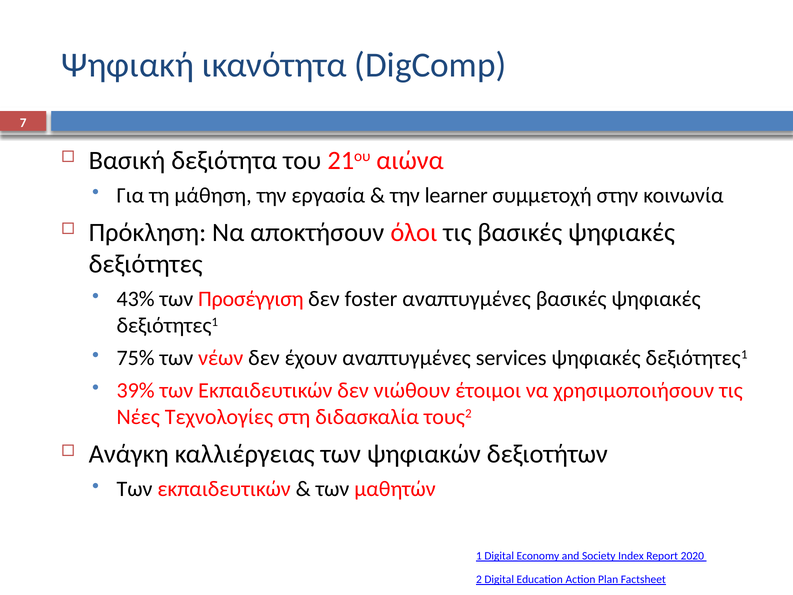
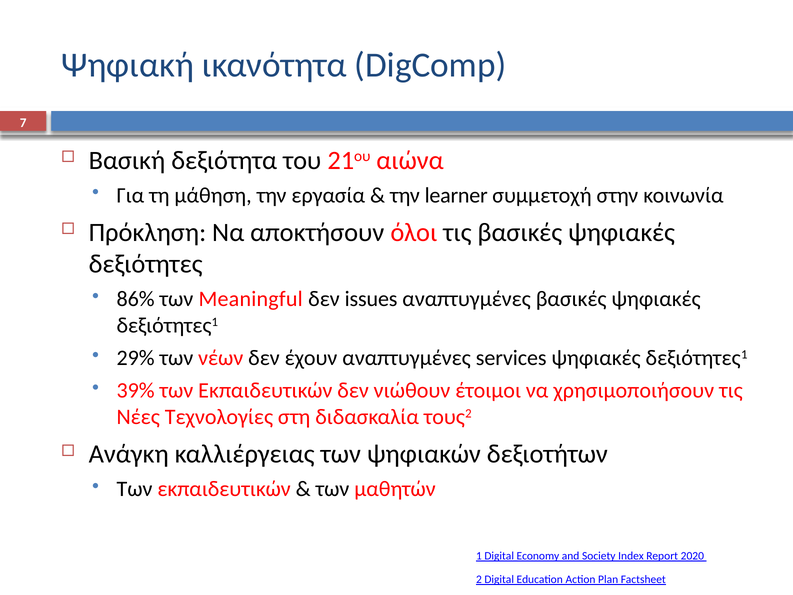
43%: 43% -> 86%
Προσέγγιση: Προσέγγιση -> Meaningful
foster: foster -> issues
75%: 75% -> 29%
